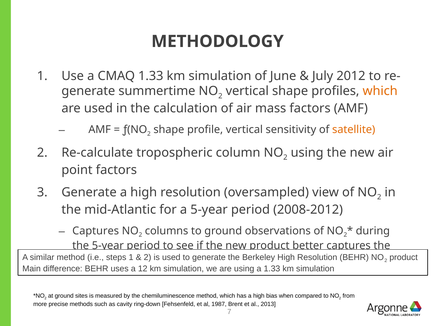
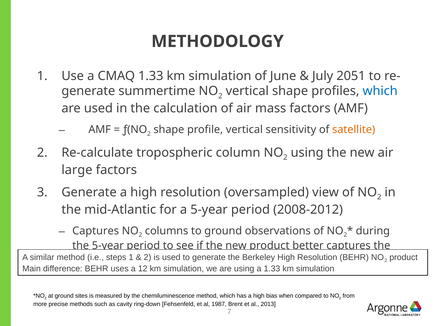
2012: 2012 -> 2051
which at (380, 91) colour: orange -> blue
point: point -> large
